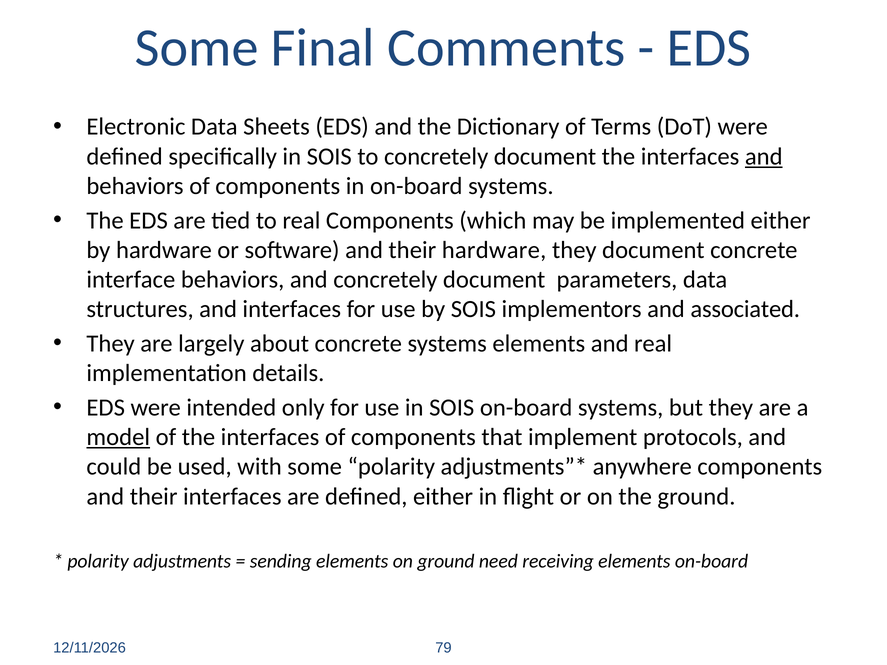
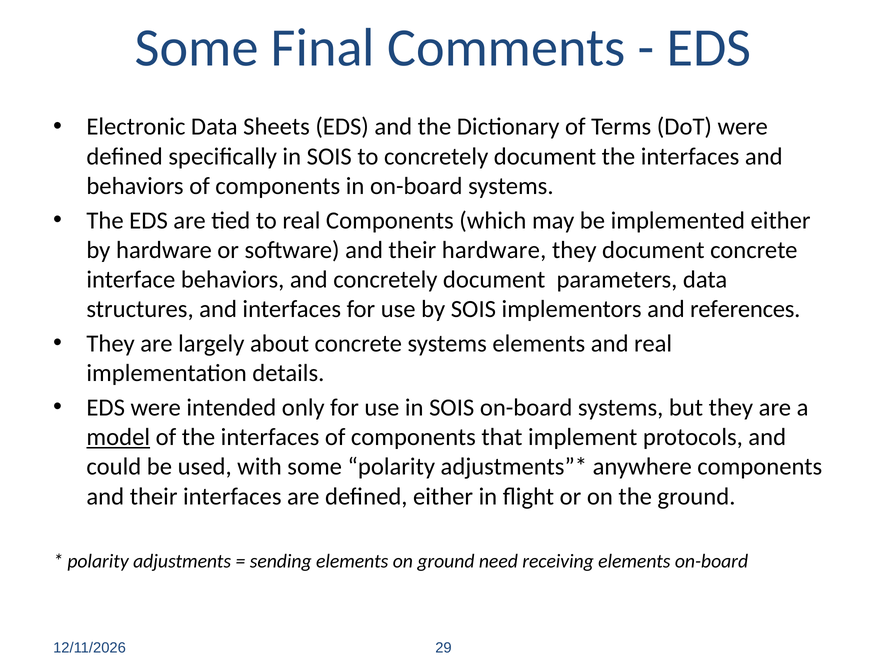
and at (764, 156) underline: present -> none
associated: associated -> references
79: 79 -> 29
